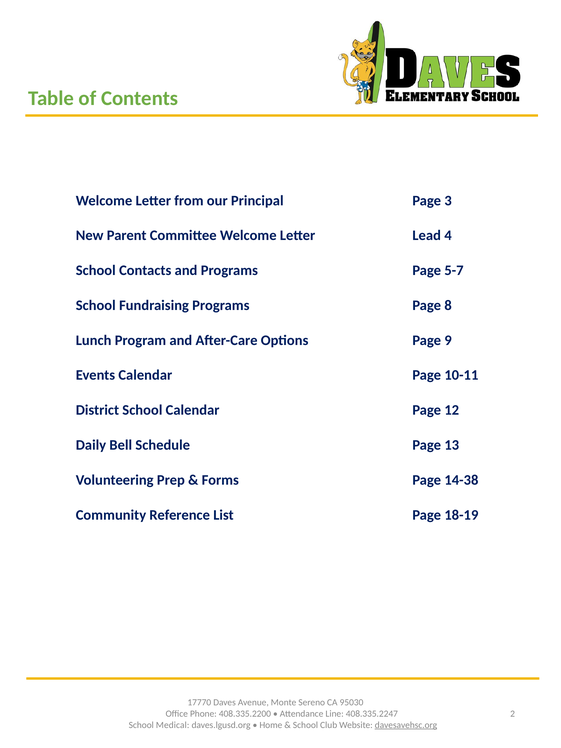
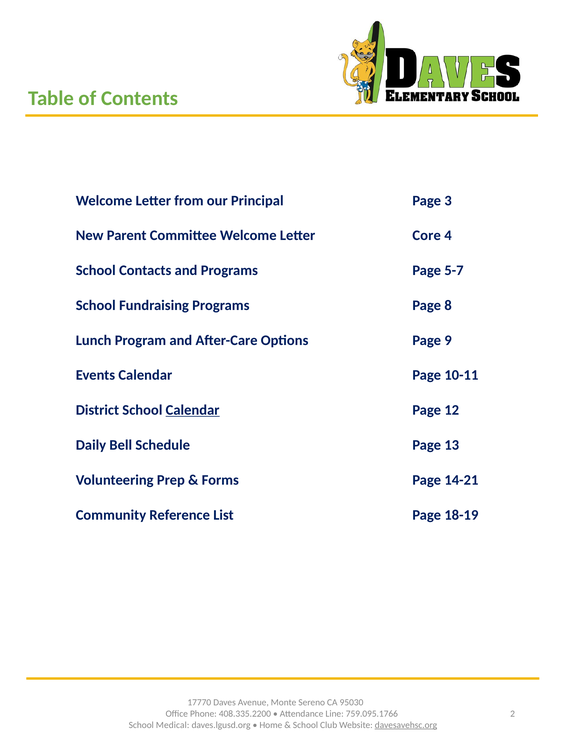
Lead: Lead -> Core
Calendar at (193, 410) underline: none -> present
14-38: 14-38 -> 14-21
408.335.2247: 408.335.2247 -> 759.095.1766
